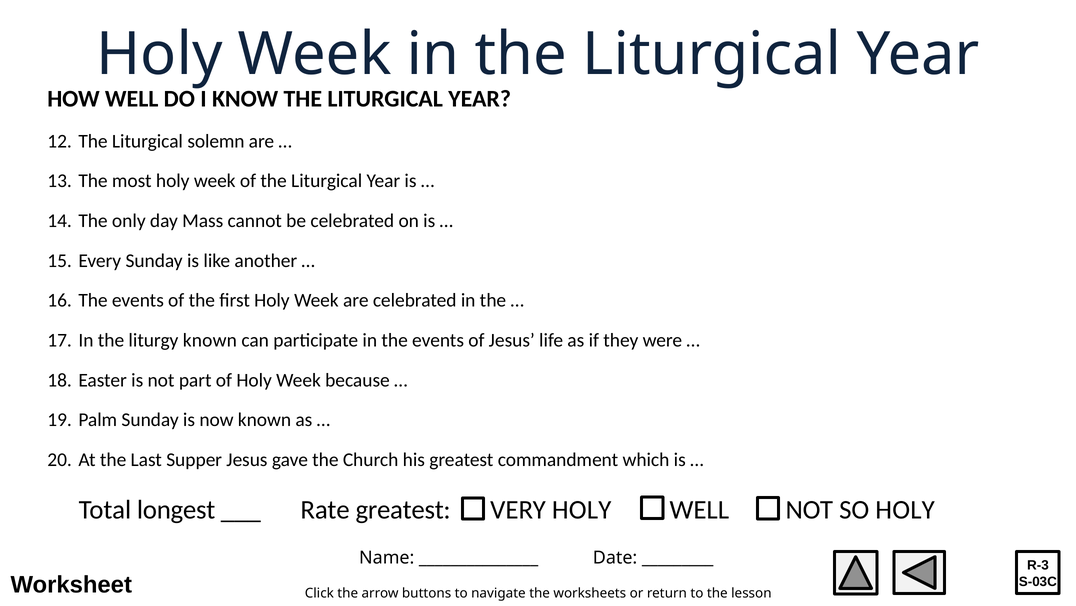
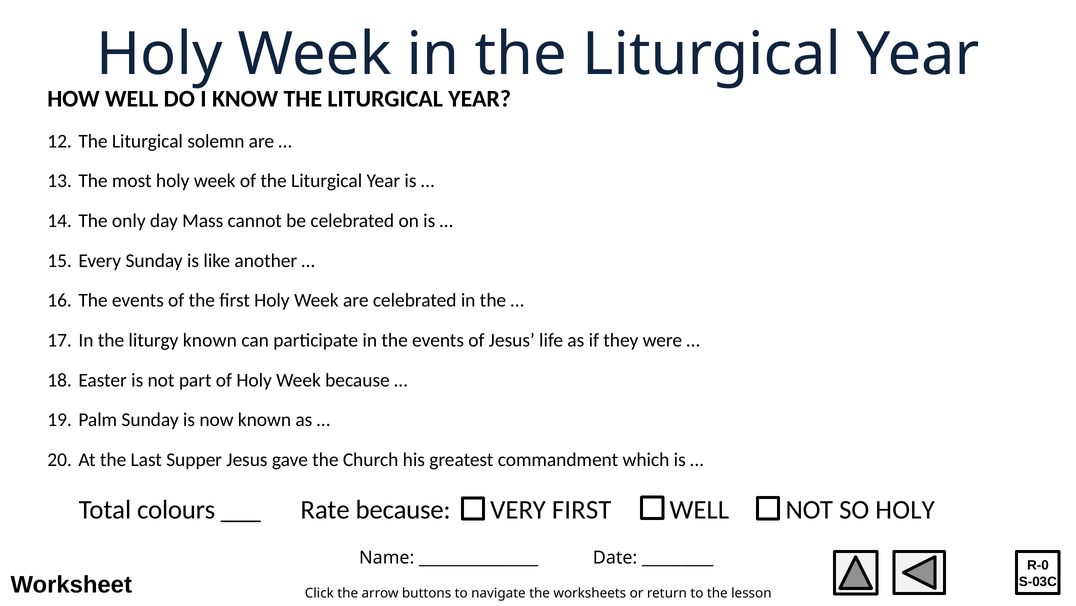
longest: longest -> colours
Rate greatest: greatest -> because
VERY HOLY: HOLY -> FIRST
R-3: R-3 -> R-0
